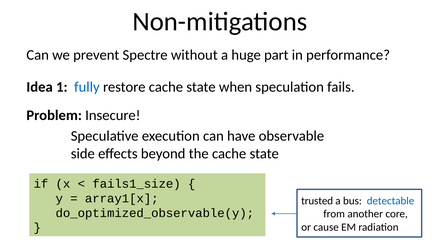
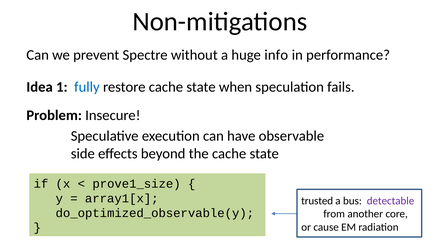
part: part -> info
fails1_size: fails1_size -> prove1_size
detectable colour: blue -> purple
